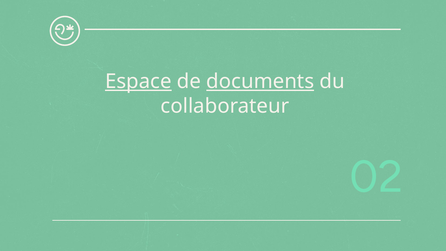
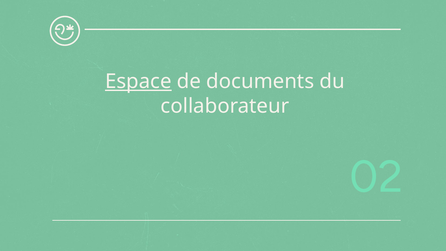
documents underline: present -> none
